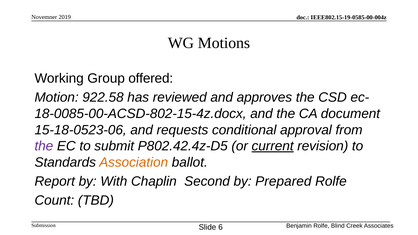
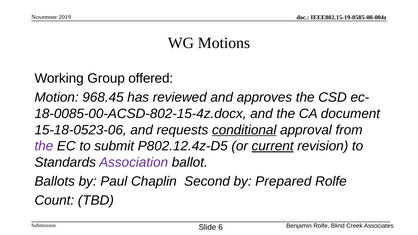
922.58: 922.58 -> 968.45
conditional underline: none -> present
P802.42.4z-D5: P802.42.4z-D5 -> P802.12.4z-D5
Association colour: orange -> purple
Report: Report -> Ballots
With: With -> Paul
